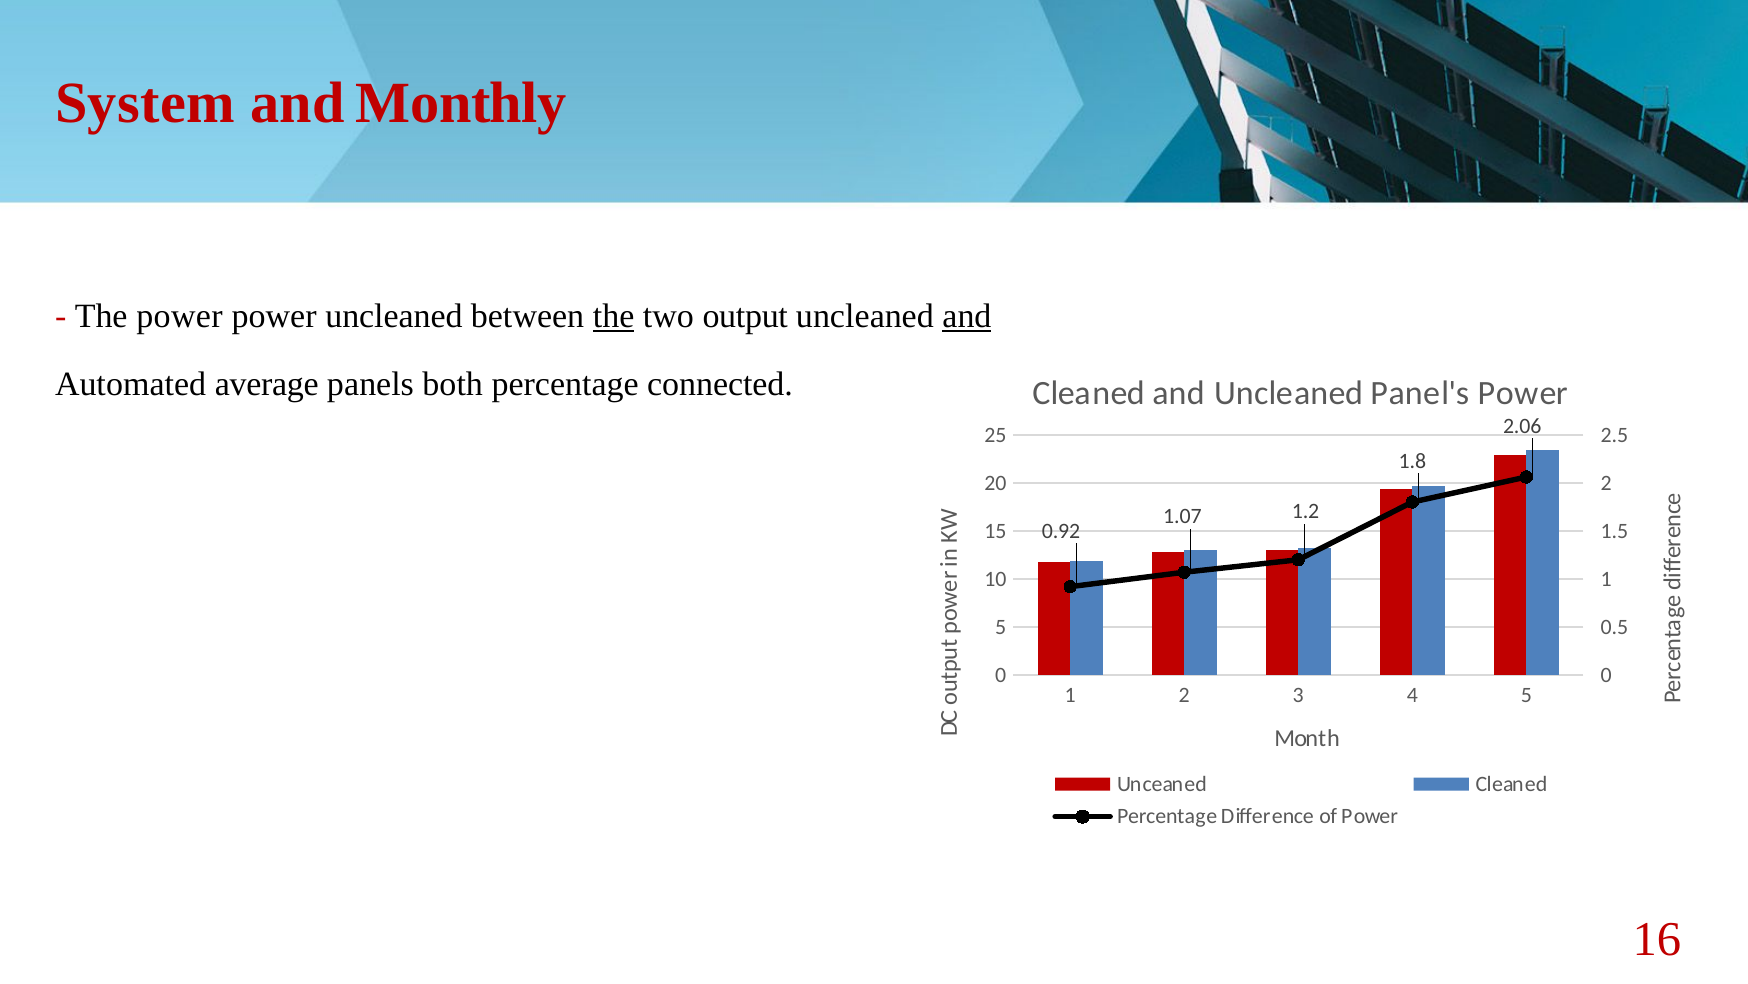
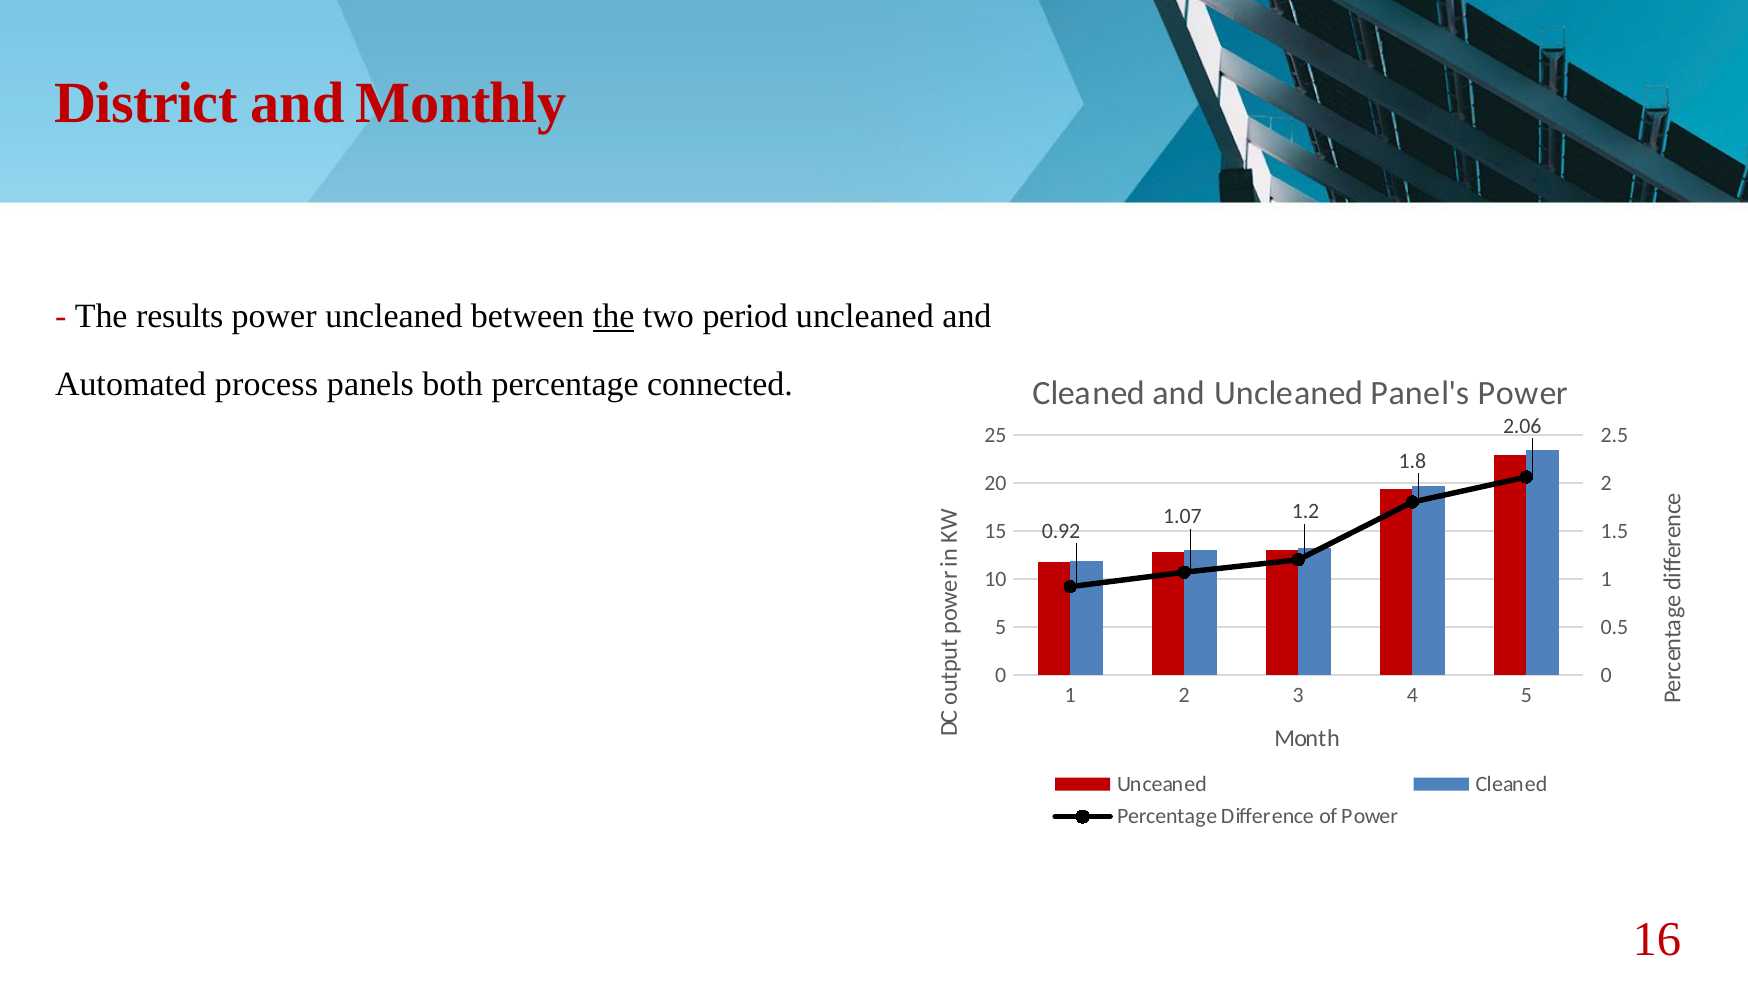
System: System -> District
The power: power -> results
output: output -> period
and at (967, 316) underline: present -> none
average: average -> process
